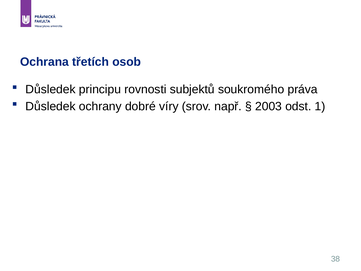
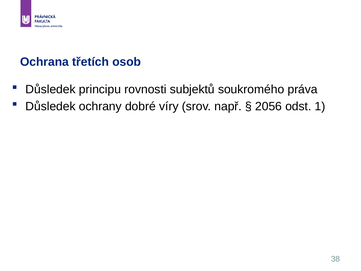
2003: 2003 -> 2056
